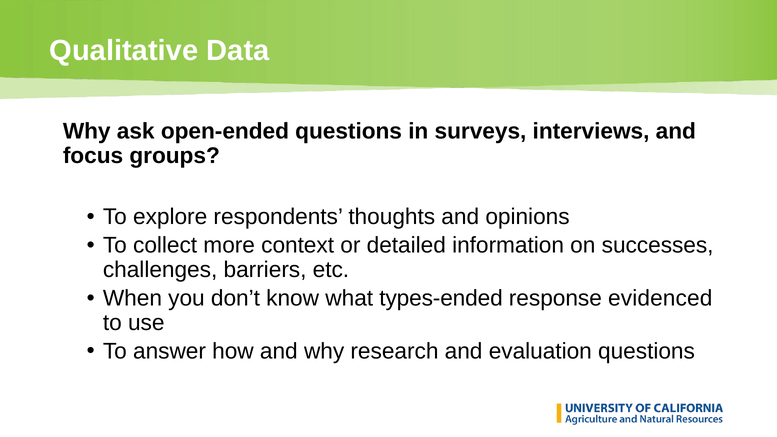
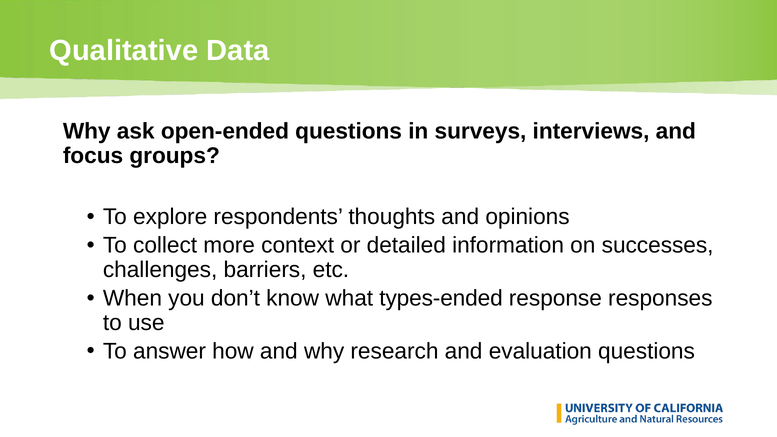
evidenced: evidenced -> responses
